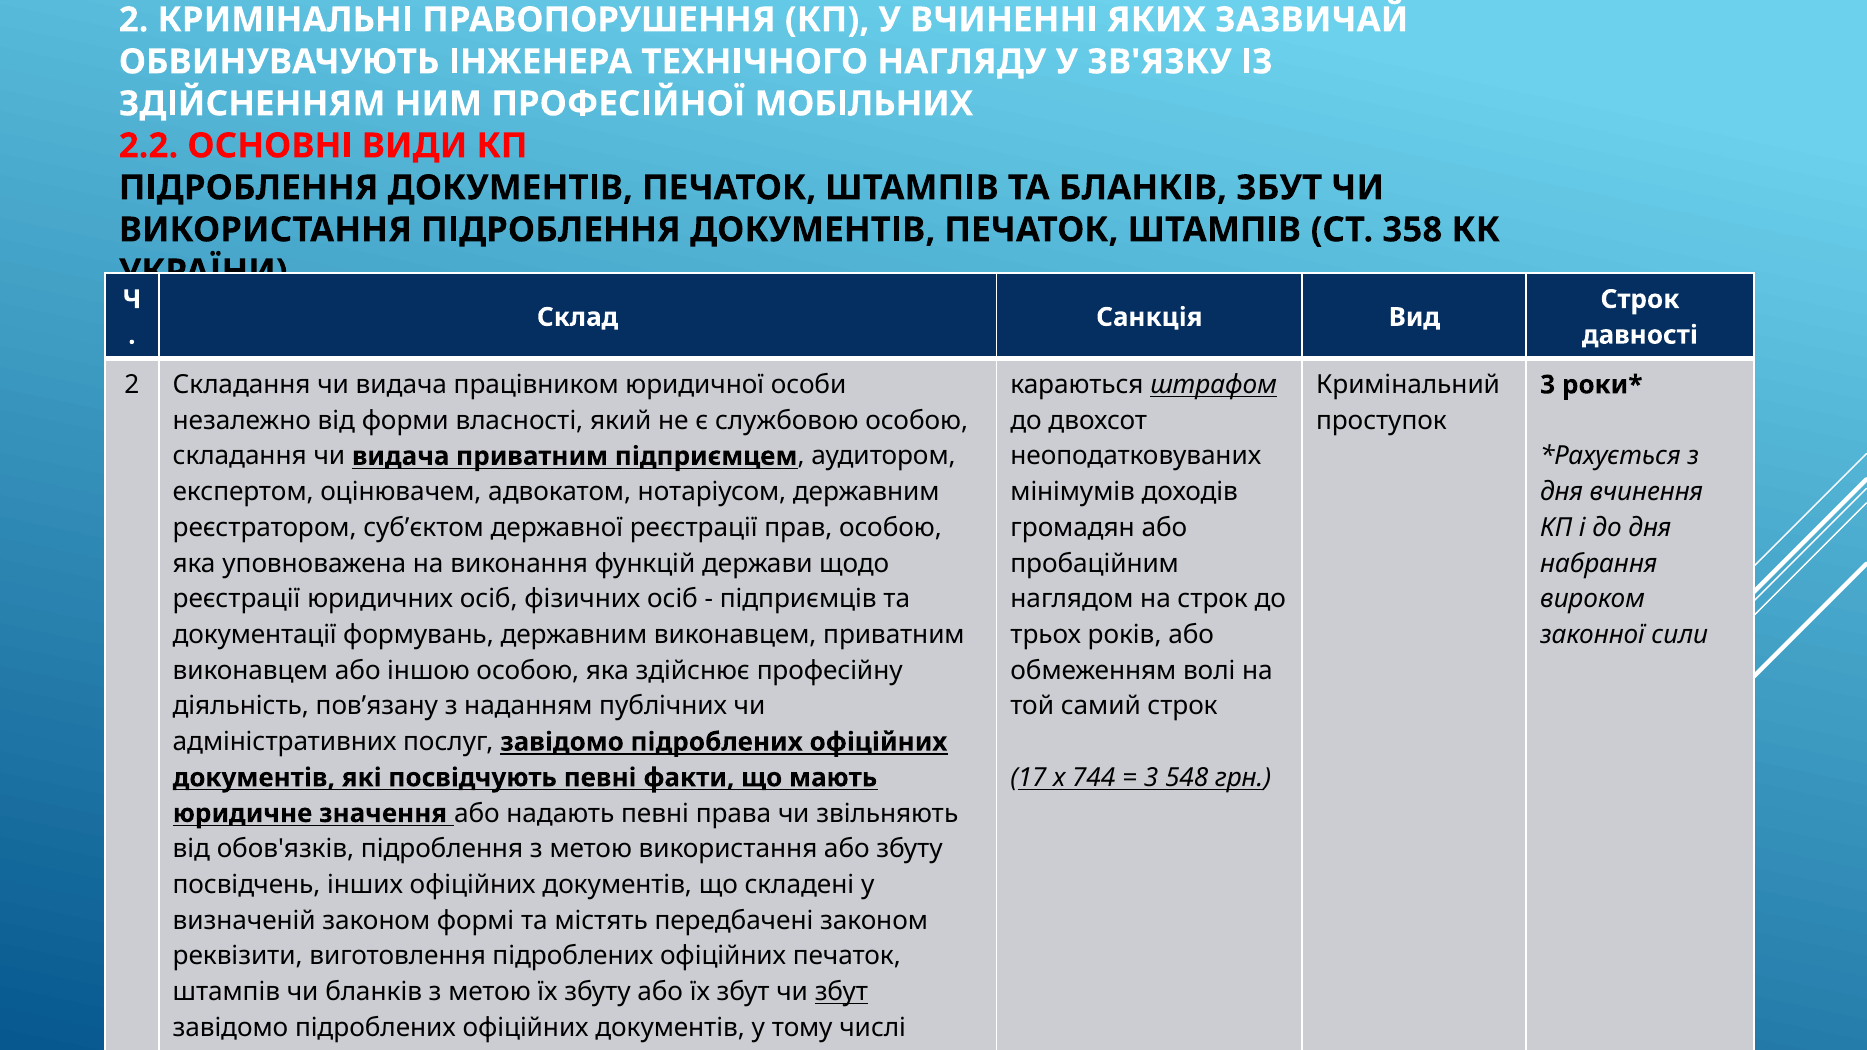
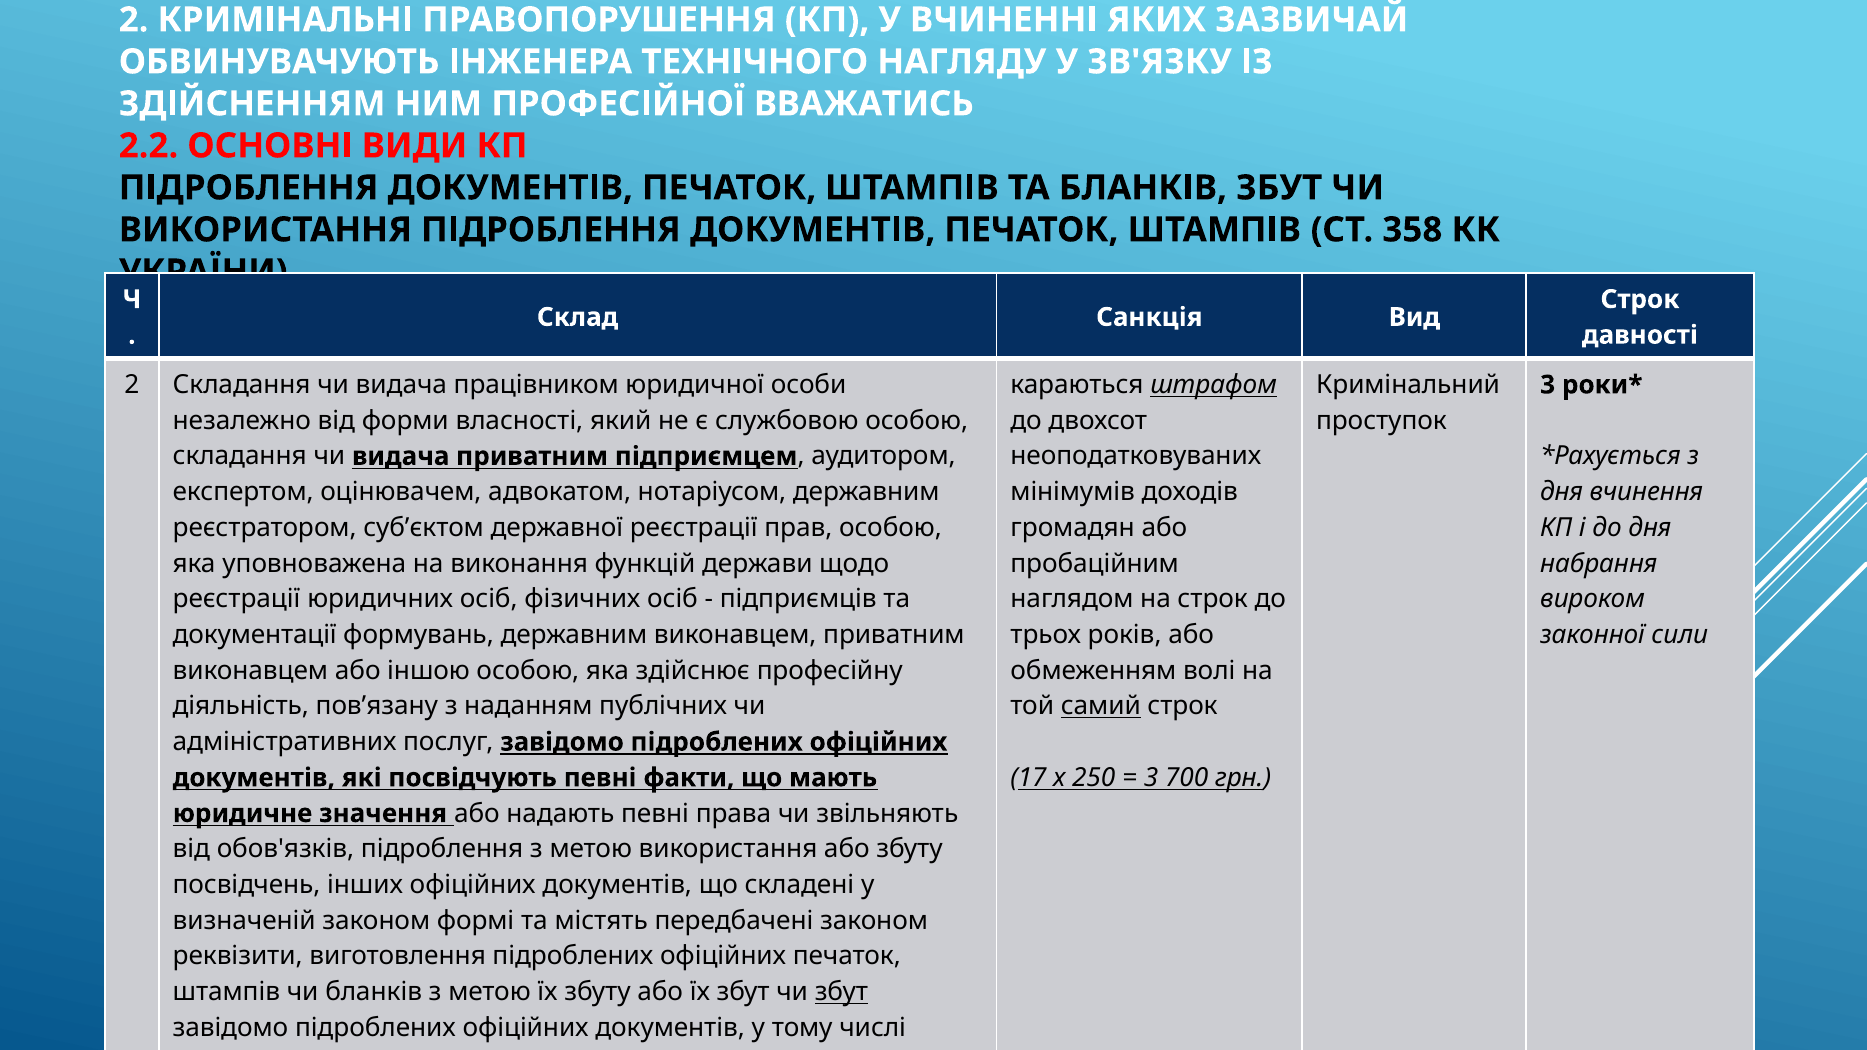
МОБІЛЬНИХ: МОБІЛЬНИХ -> ВВАЖАТИСЬ
самий underline: none -> present
744: 744 -> 250
548: 548 -> 700
